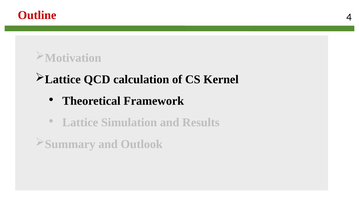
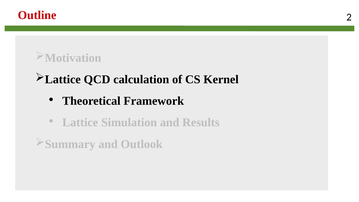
4: 4 -> 2
